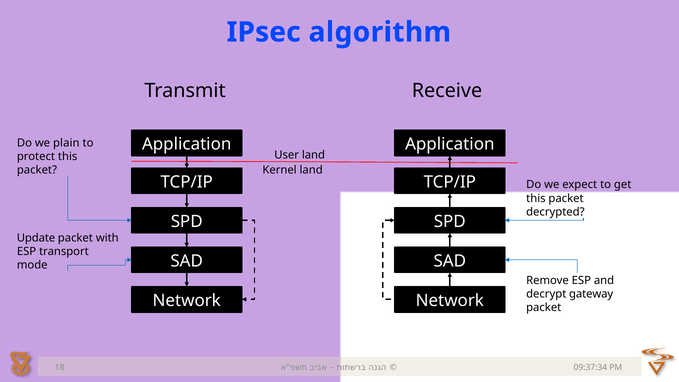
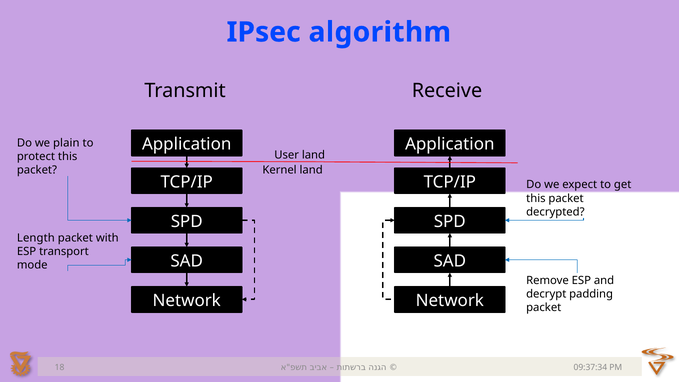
Update: Update -> Length
gateway: gateway -> padding
